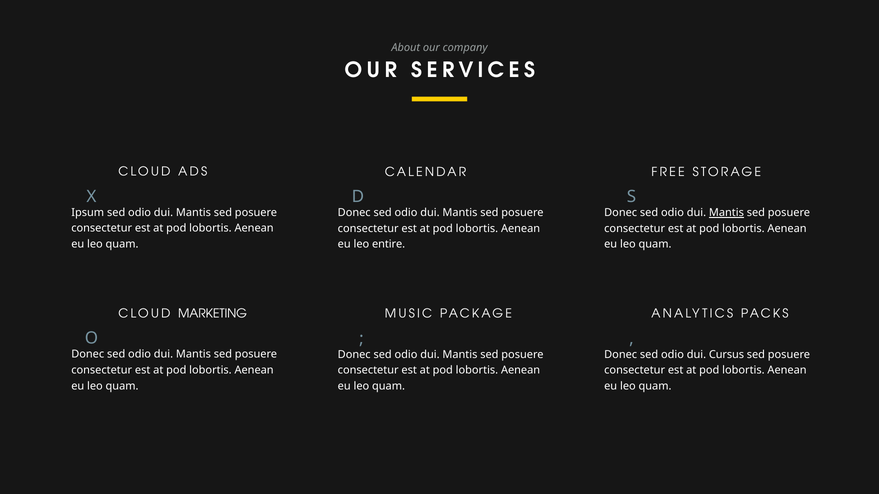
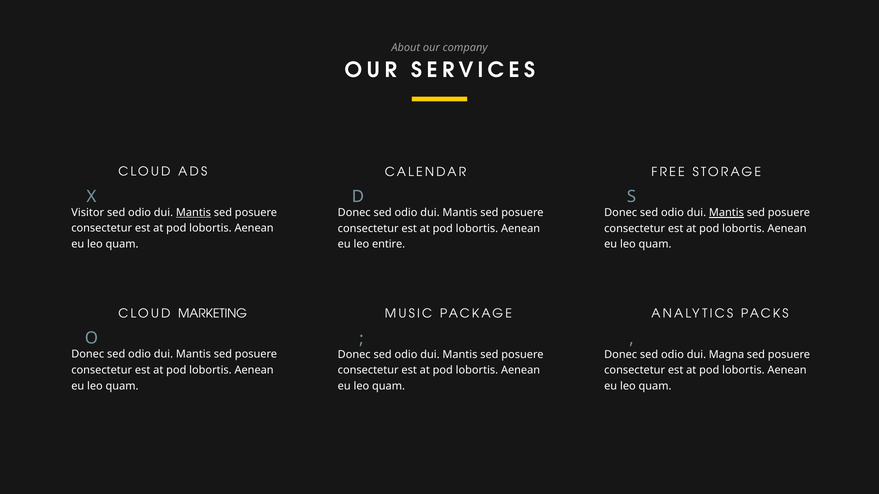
Ipsum: Ipsum -> Visitor
Mantis at (193, 213) underline: none -> present
Cursus: Cursus -> Magna
